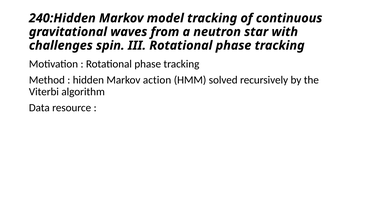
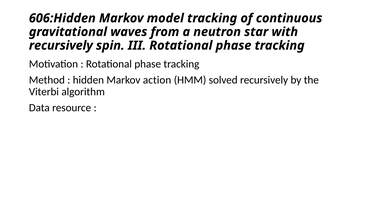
240:Hidden: 240:Hidden -> 606:Hidden
challenges at (61, 46): challenges -> recursively
